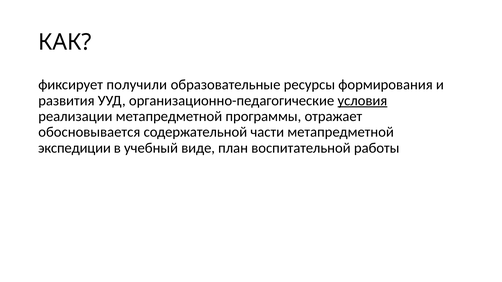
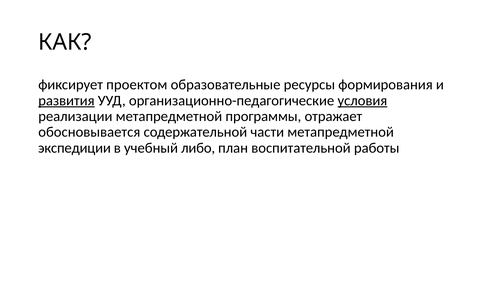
получили: получили -> проектом
развития underline: none -> present
виде: виде -> либо
